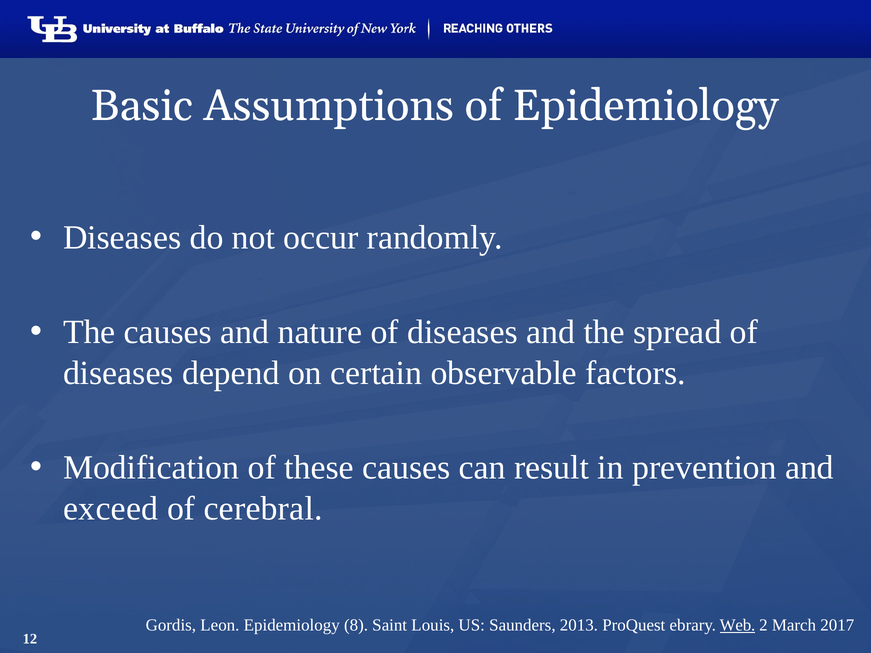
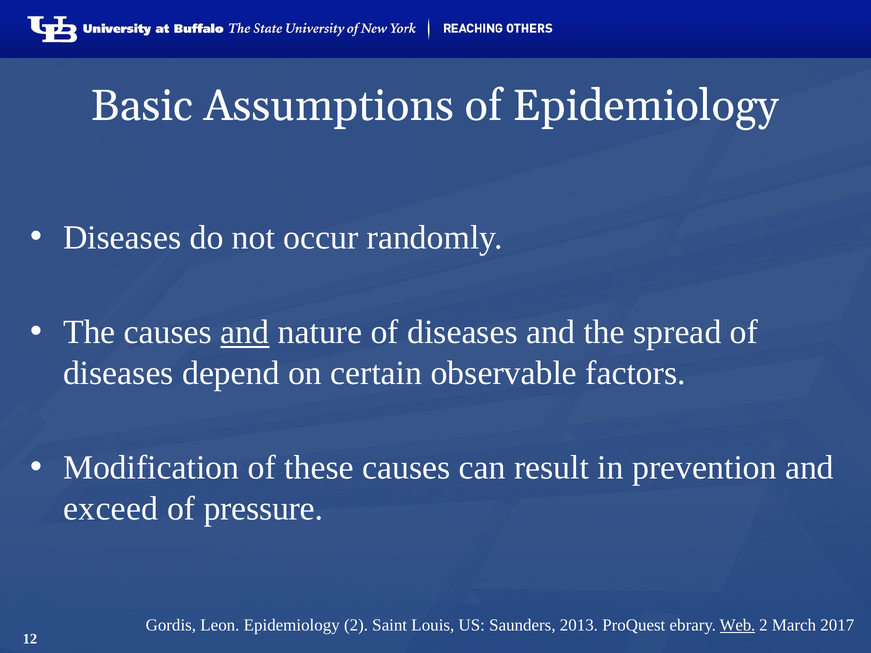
and at (245, 332) underline: none -> present
cerebral: cerebral -> pressure
Epidemiology 8: 8 -> 2
